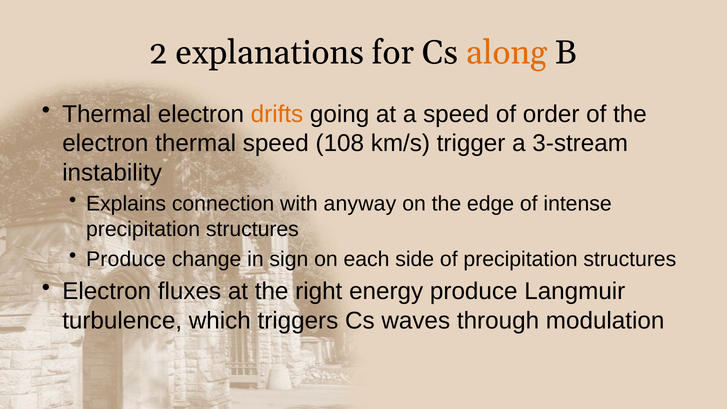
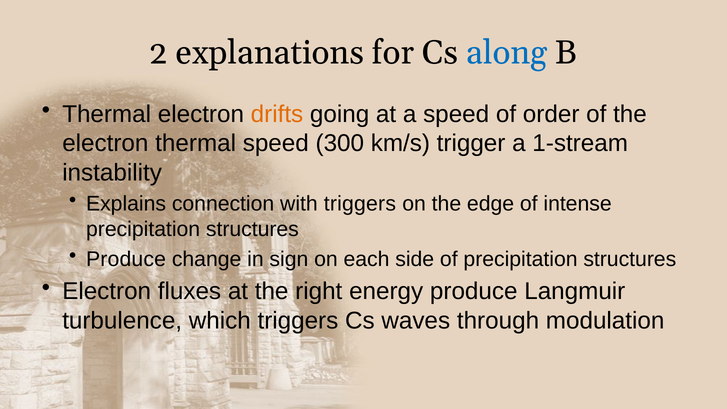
along colour: orange -> blue
108: 108 -> 300
3-stream: 3-stream -> 1-stream
with anyway: anyway -> triggers
